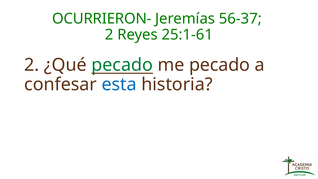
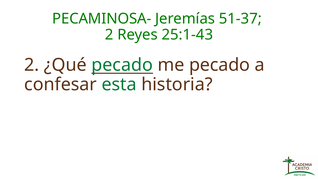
OCURRIERON-: OCURRIERON- -> PECAMINOSA-
56-37: 56-37 -> 51-37
25:1-61: 25:1-61 -> 25:1-43
esta colour: blue -> green
